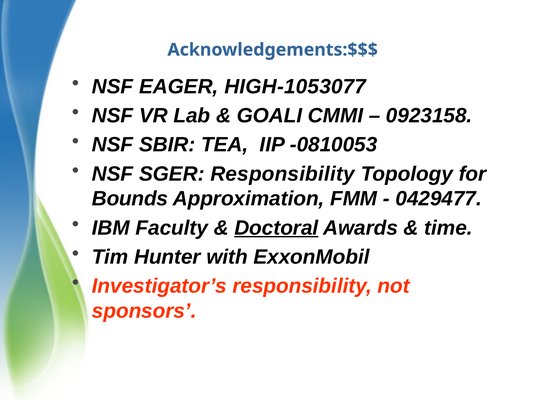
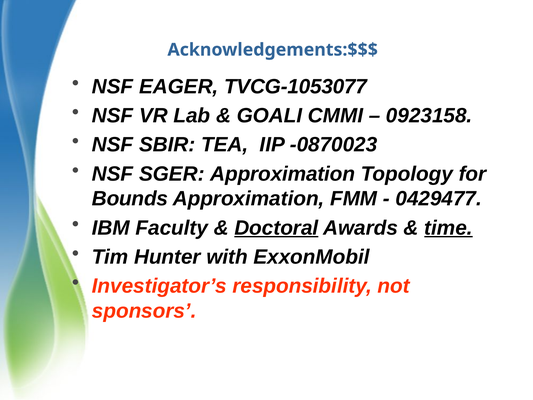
HIGH-1053077: HIGH-1053077 -> TVCG-1053077
-0810053: -0810053 -> -0870023
SGER Responsibility: Responsibility -> Approximation
time underline: none -> present
